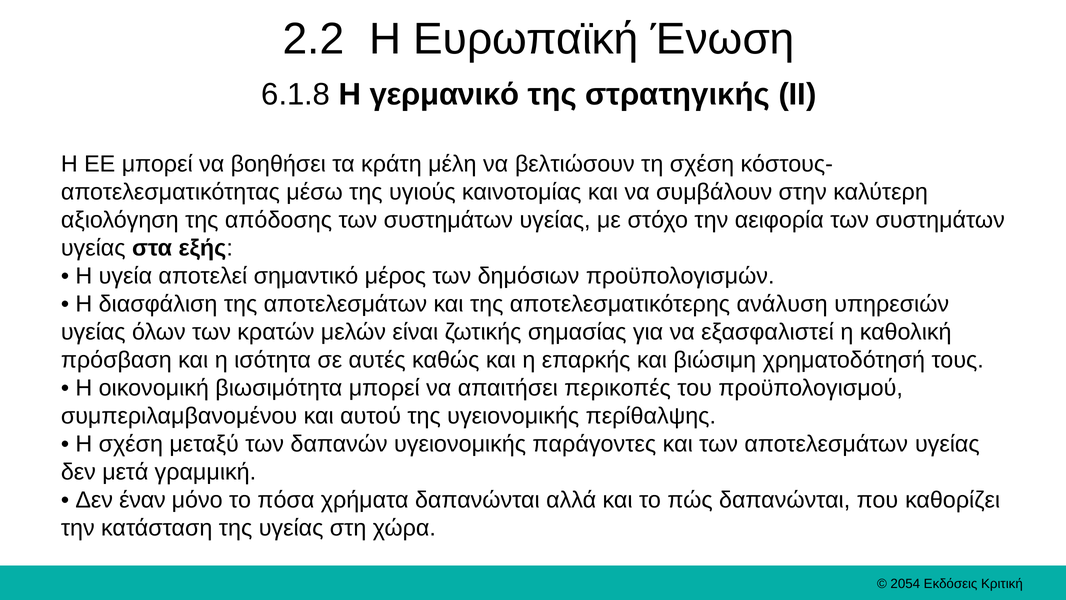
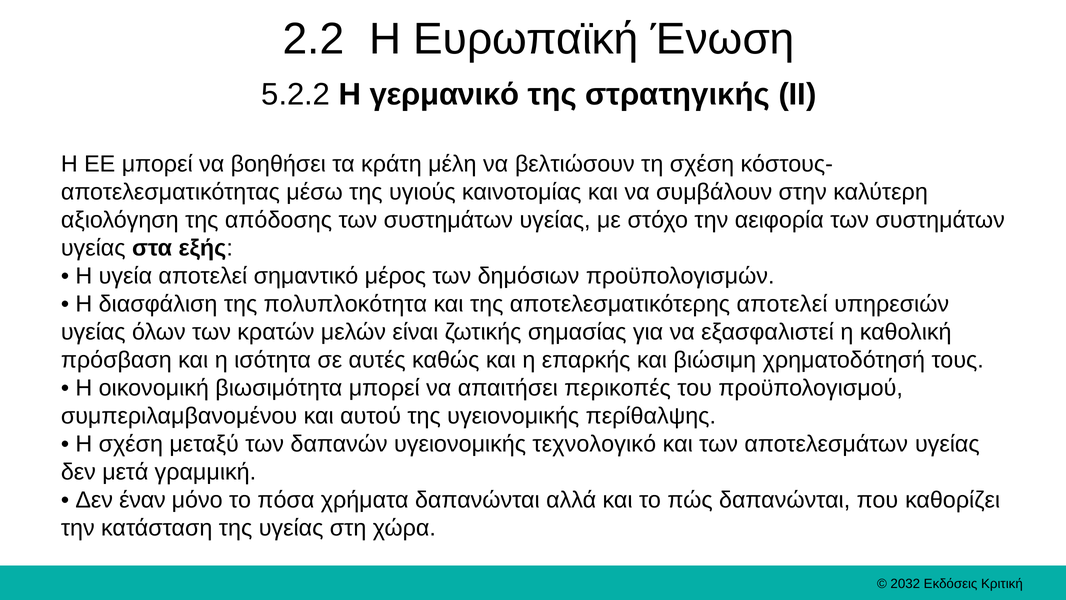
6.1.8: 6.1.8 -> 5.2.2
της αποτελεσμάτων: αποτελεσμάτων -> πολυπλοκότητα
αποτελεσματικότερης ανάλυση: ανάλυση -> αποτελεί
παράγοντες: παράγοντες -> τεχνολογικό
2054: 2054 -> 2032
